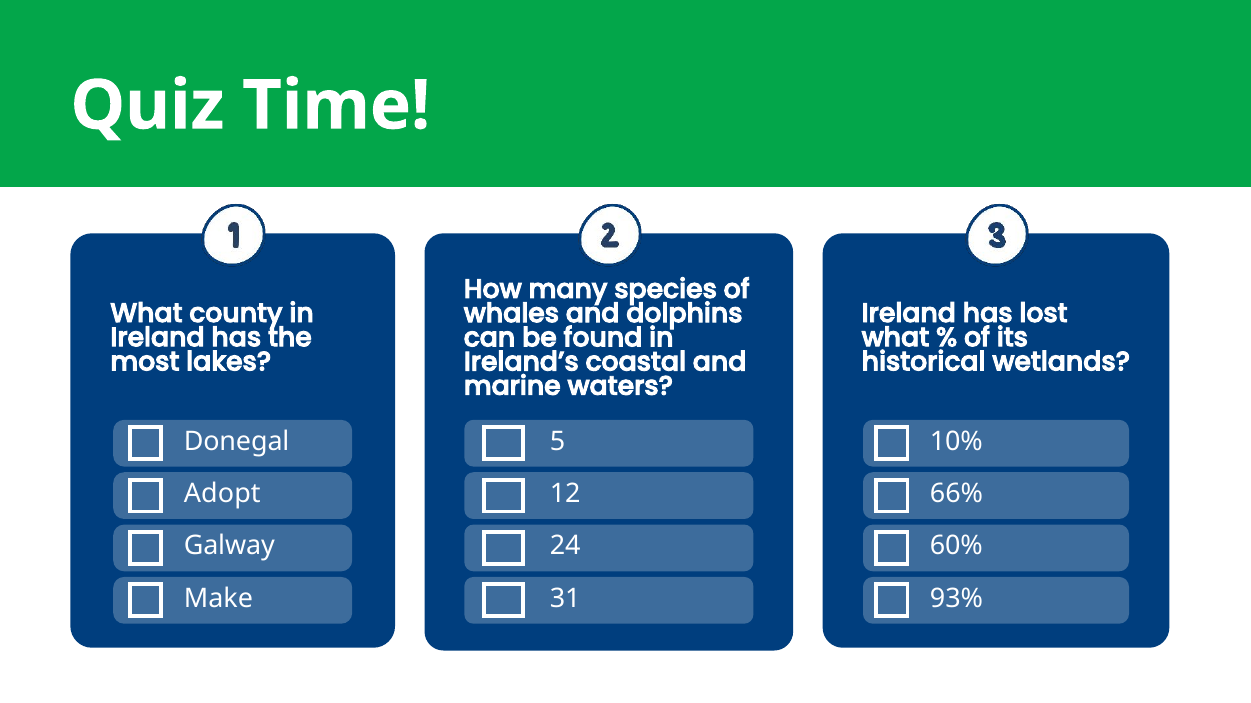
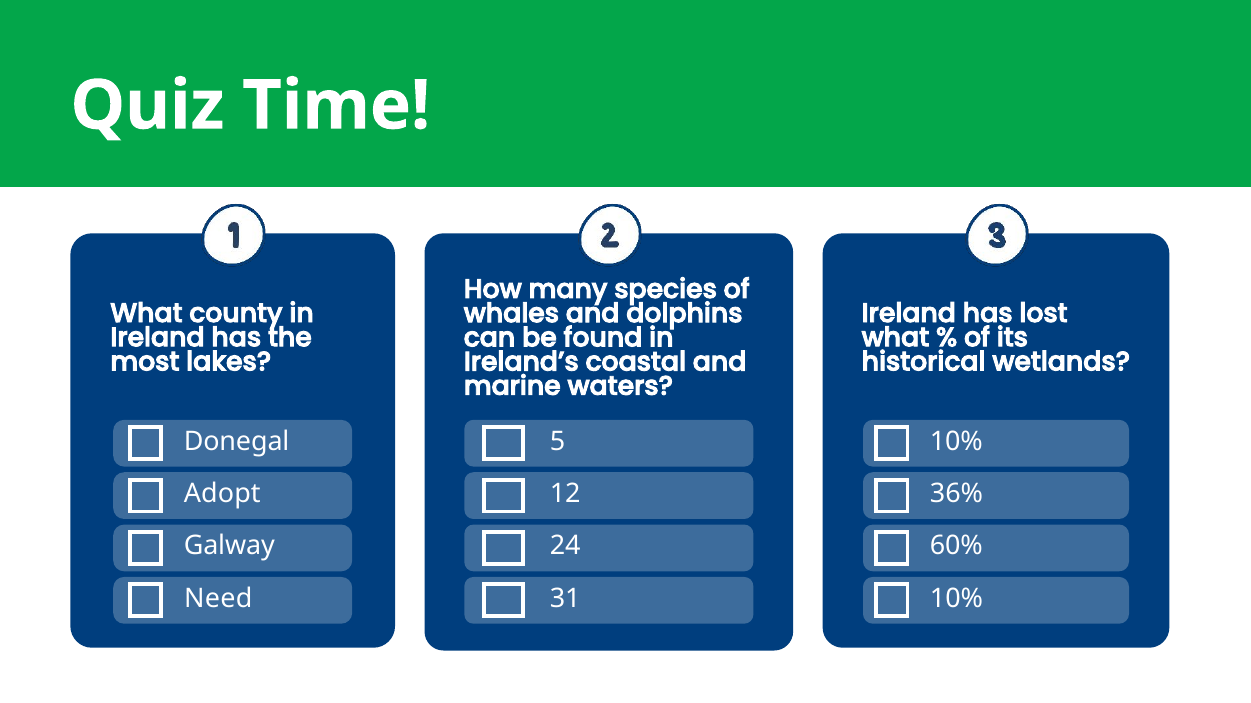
66%: 66% -> 36%
Make: Make -> Need
93% at (956, 599): 93% -> 10%
